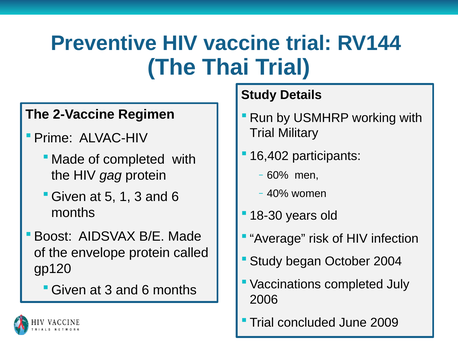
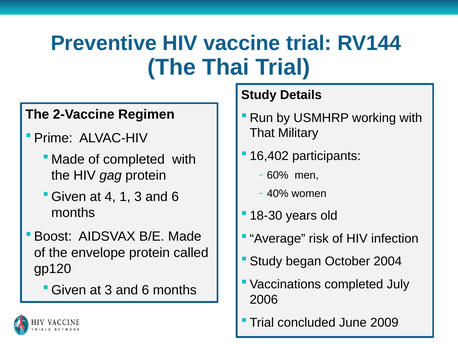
Trial at (262, 133): Trial -> That
5: 5 -> 4
